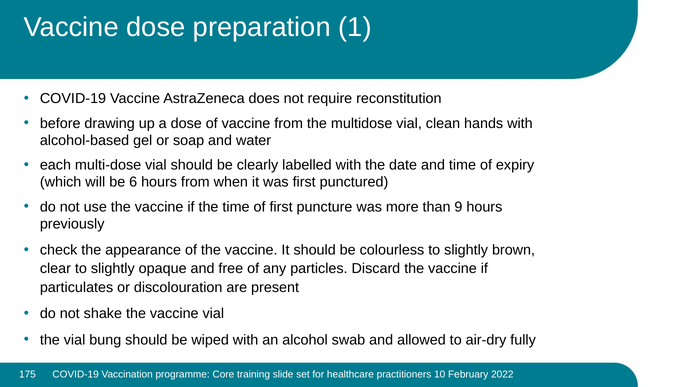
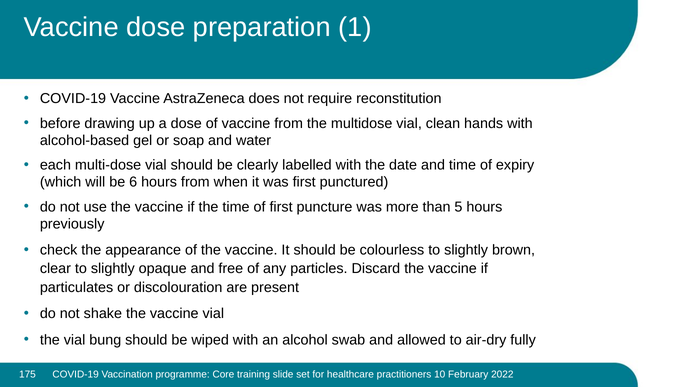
9: 9 -> 5
